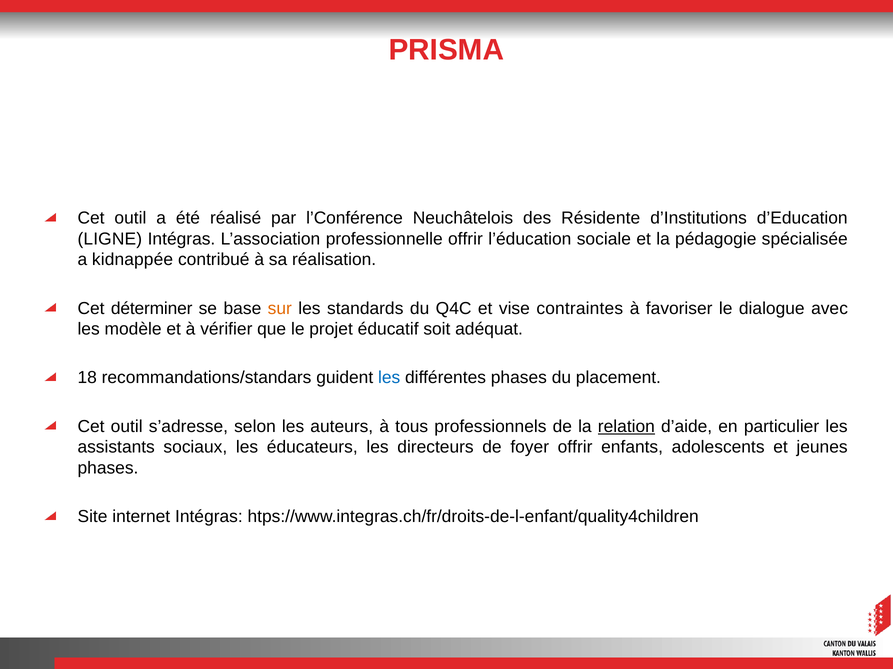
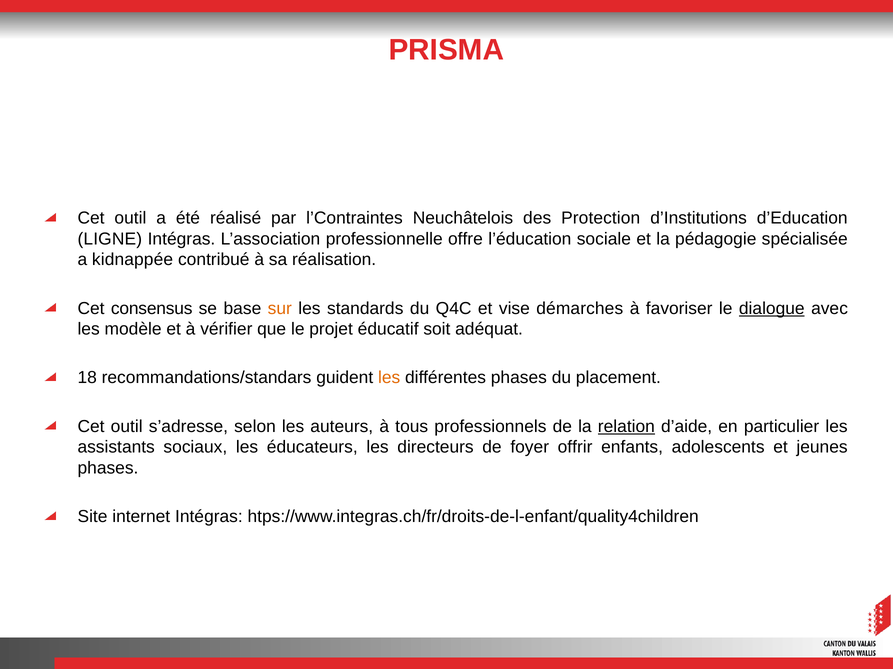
l’Conférence: l’Conférence -> l’Contraintes
Résidente: Résidente -> Protection
professionnelle offrir: offrir -> offre
déterminer: déterminer -> consensus
contraintes: contraintes -> démarches
dialogue underline: none -> present
les at (389, 378) colour: blue -> orange
